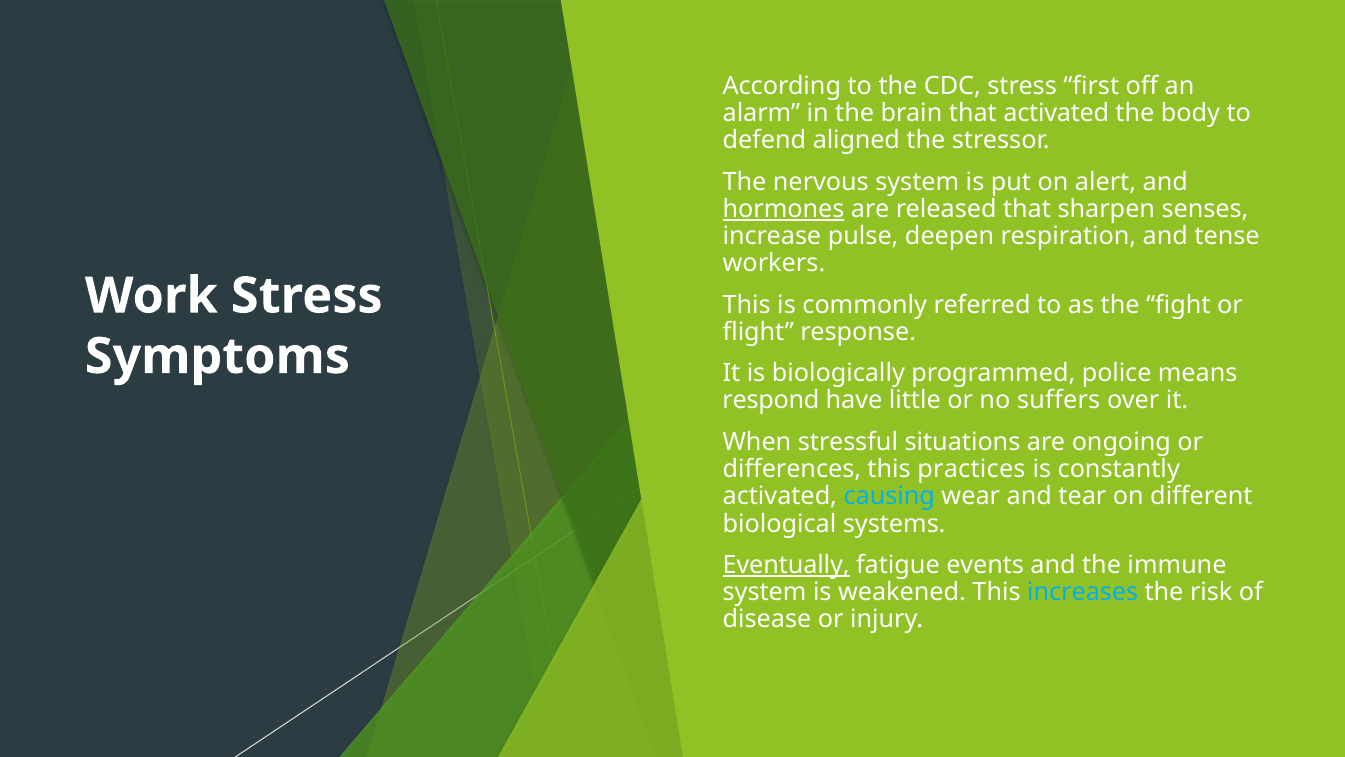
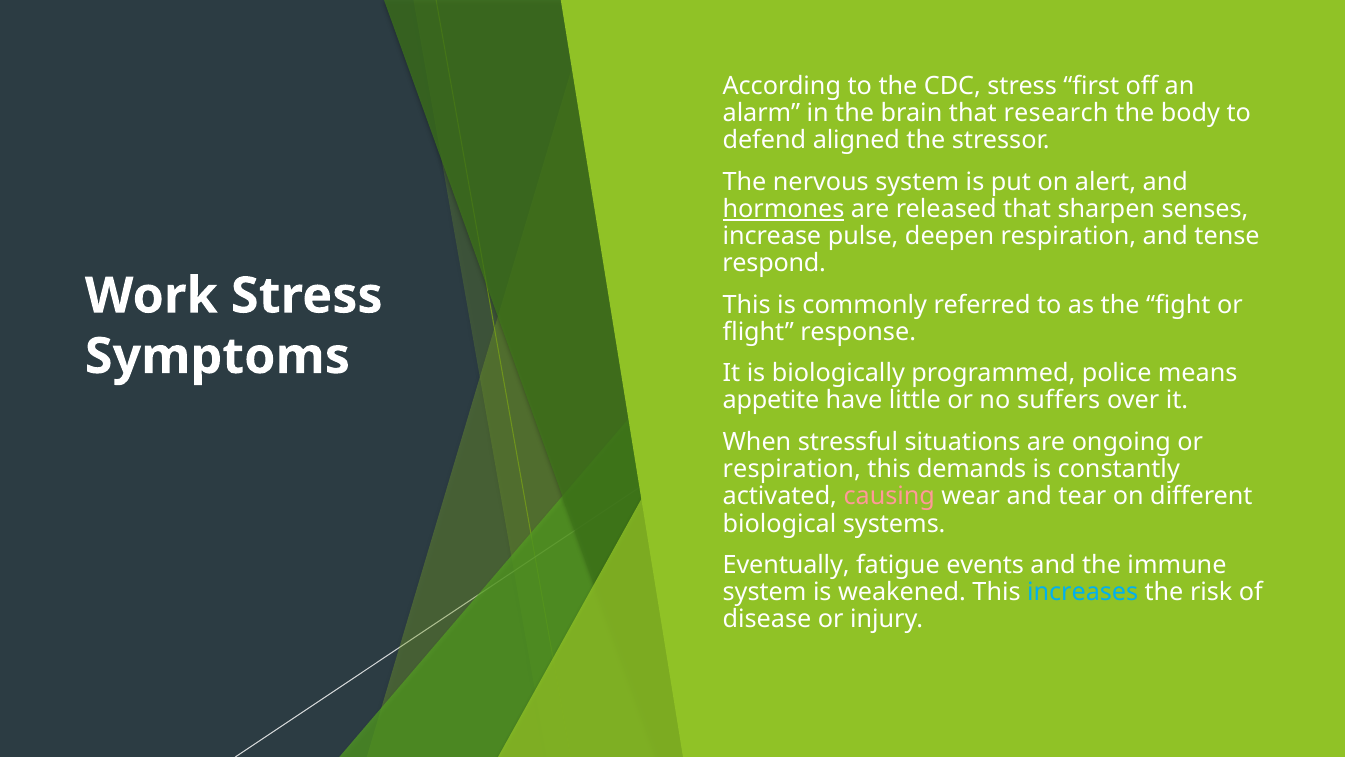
that activated: activated -> research
workers: workers -> respond
respond: respond -> appetite
differences at (792, 469): differences -> respiration
practices: practices -> demands
causing colour: light blue -> pink
Eventually underline: present -> none
